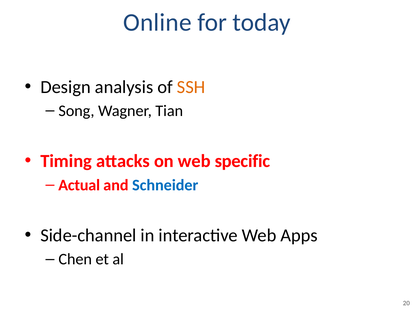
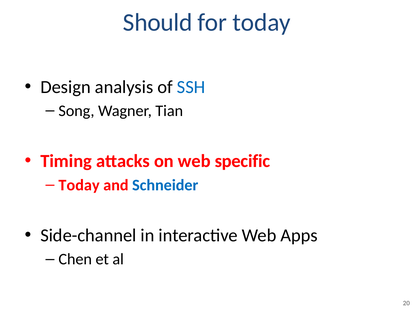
Online: Online -> Should
SSH colour: orange -> blue
Actual at (79, 185): Actual -> Today
